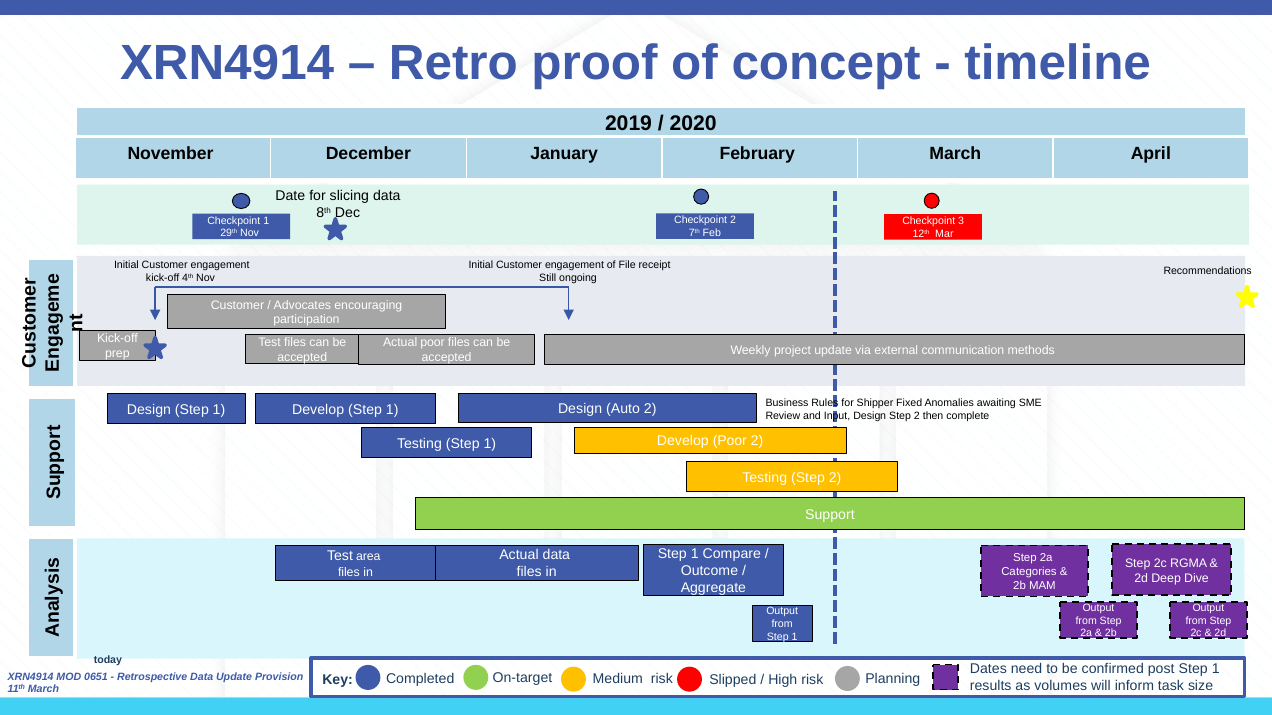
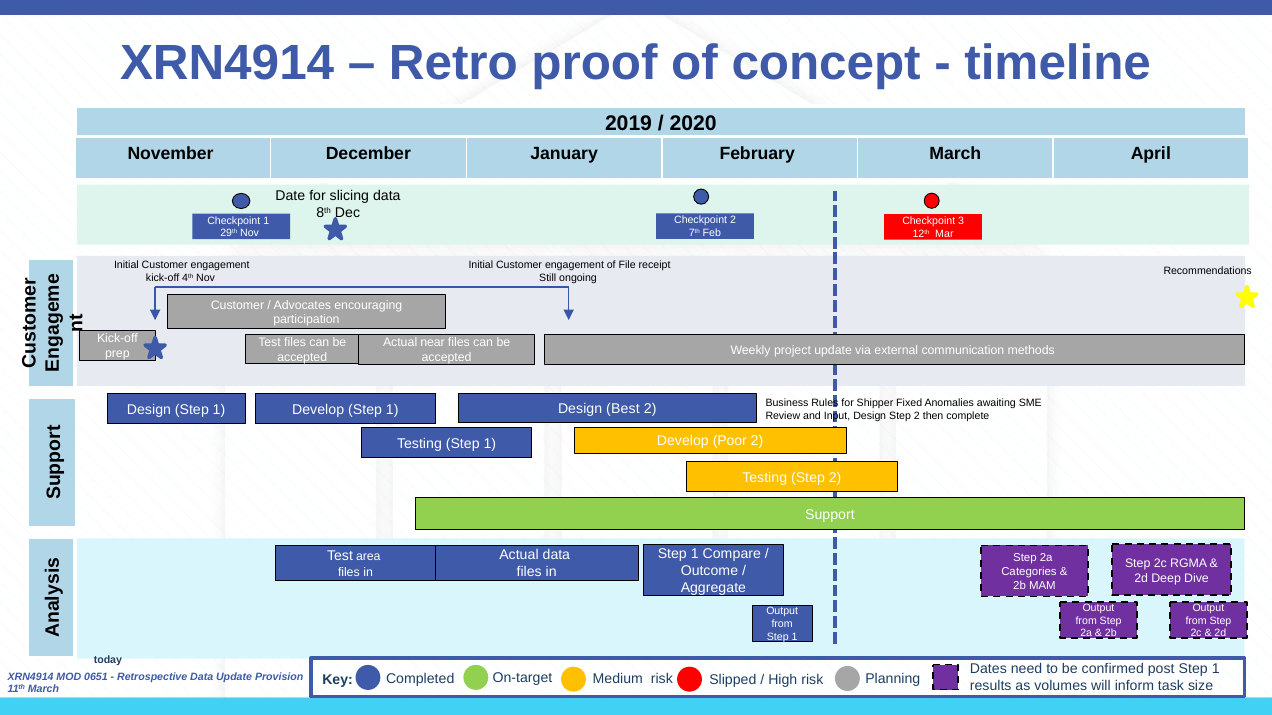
Actual poor: poor -> near
Auto: Auto -> Best
